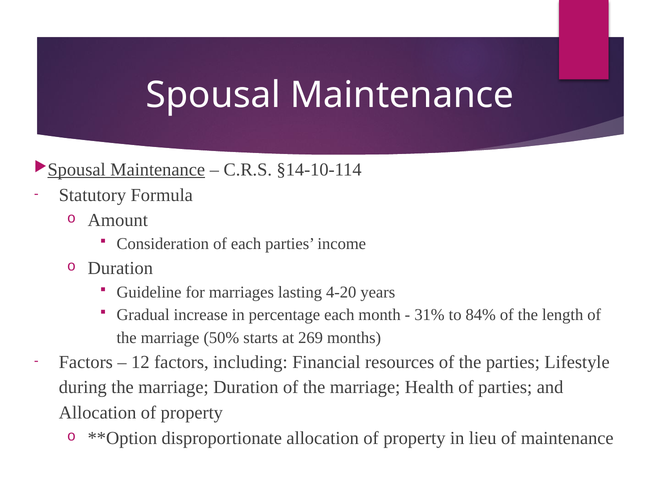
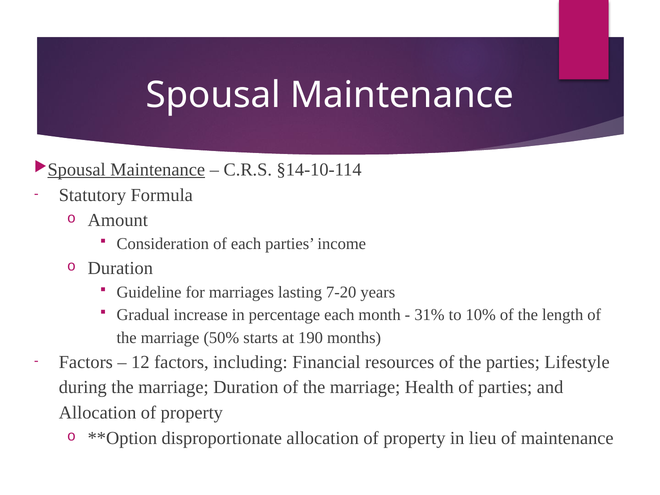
4-20: 4-20 -> 7-20
84%: 84% -> 10%
269: 269 -> 190
